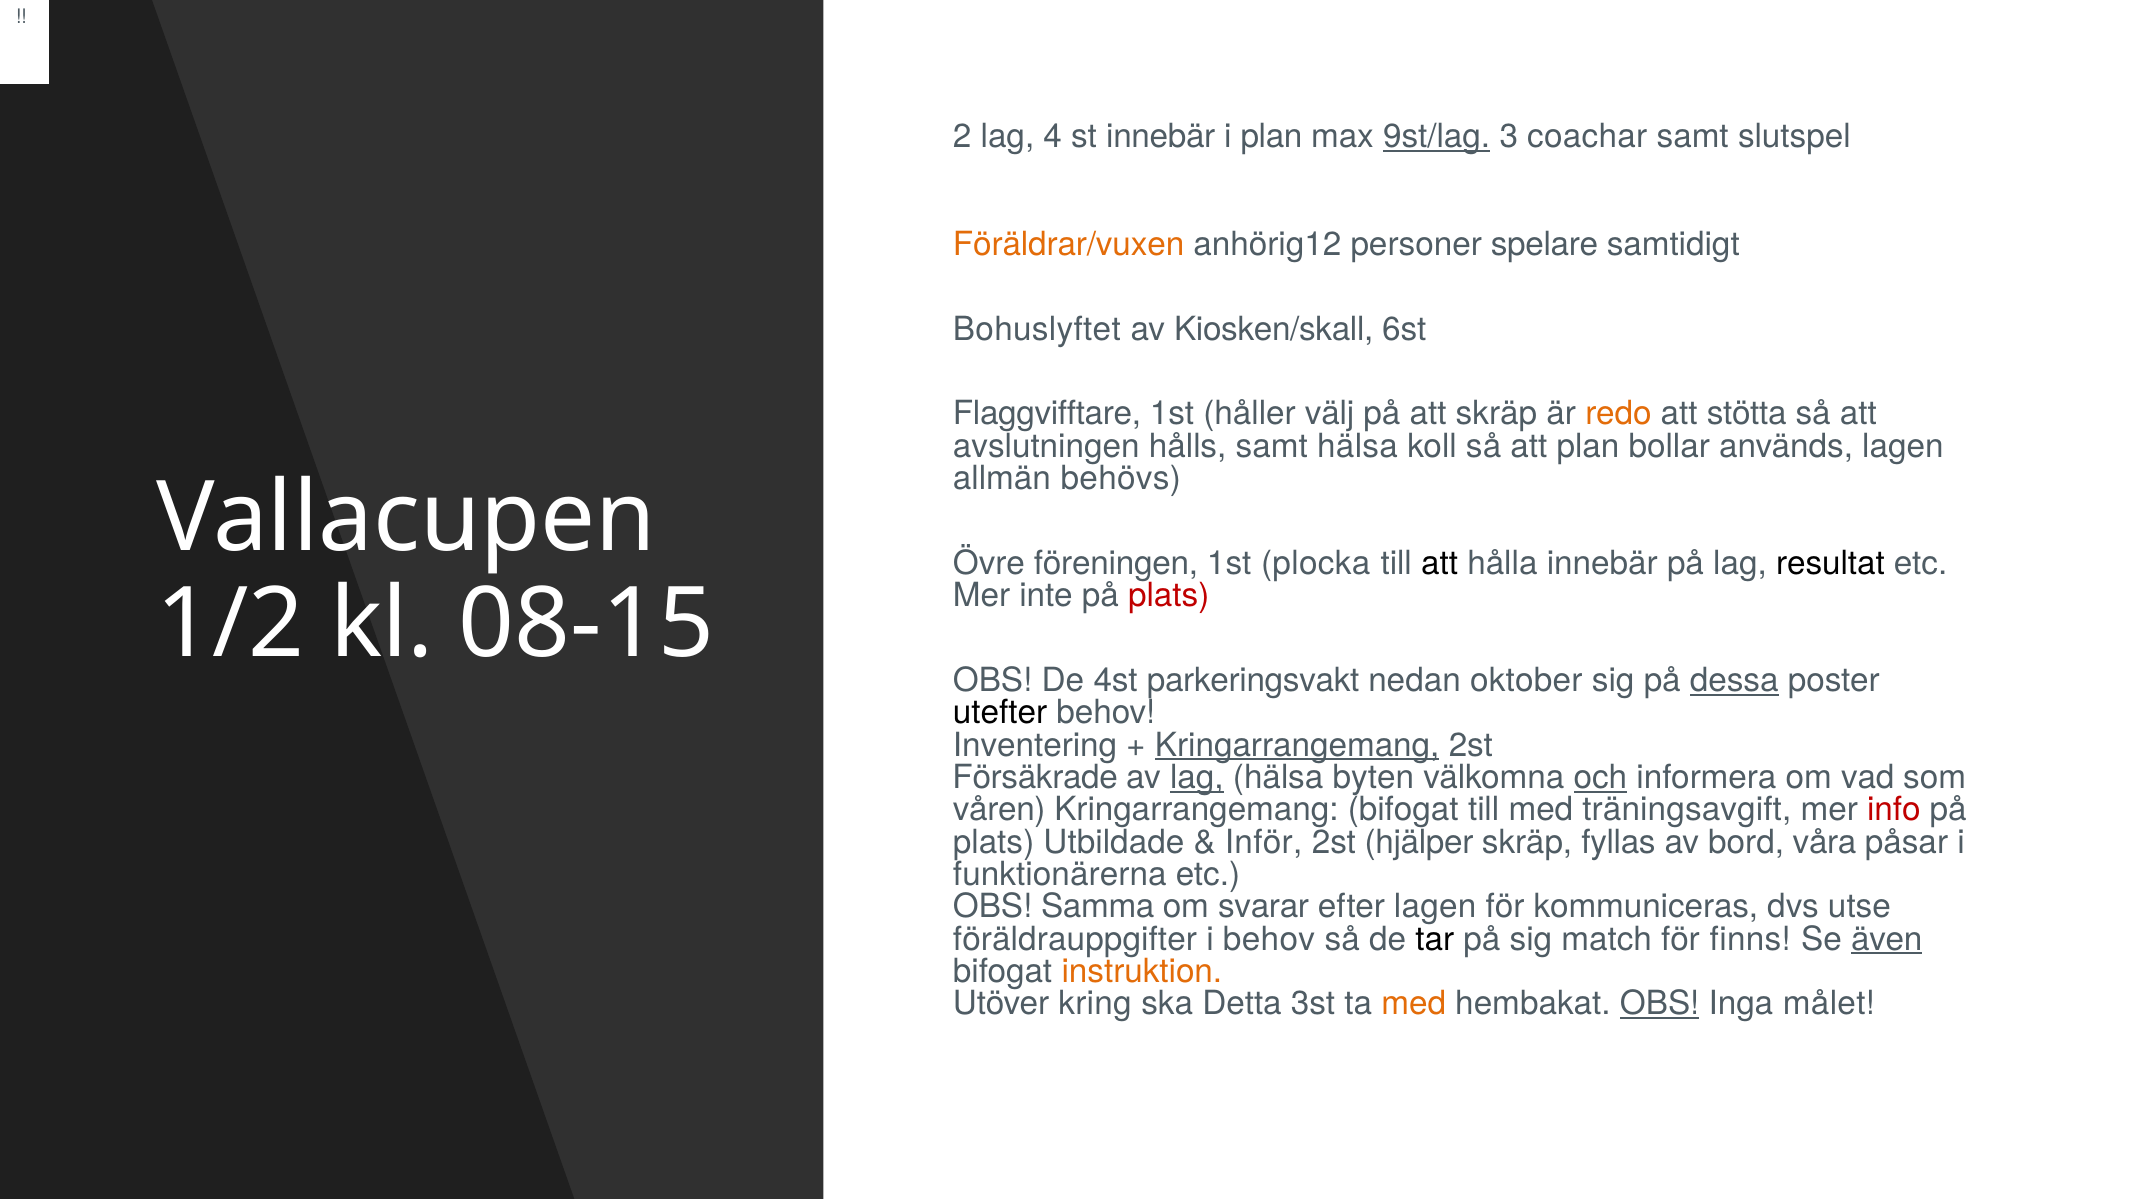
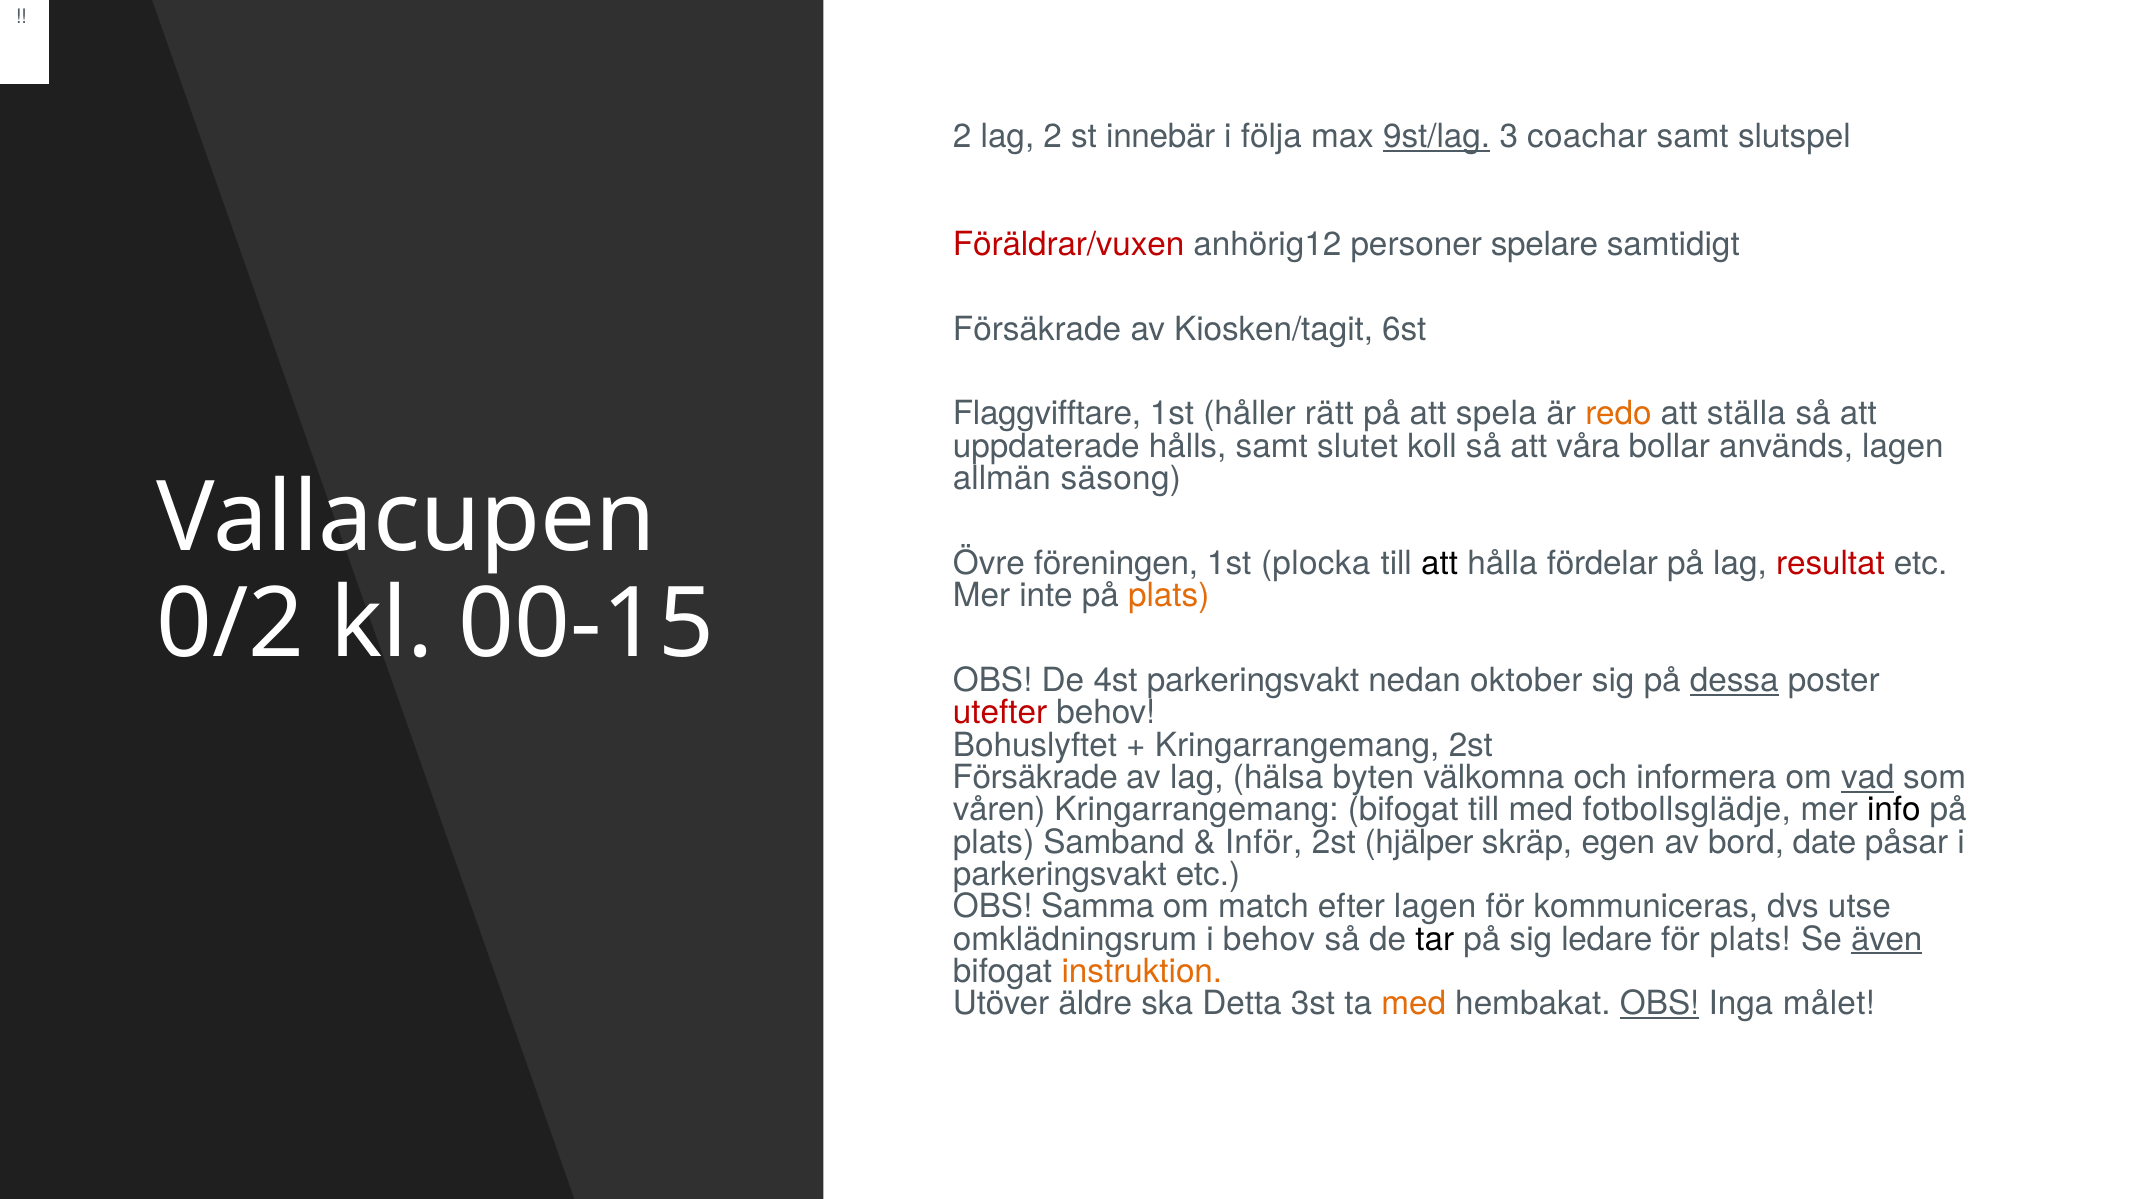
lag 4: 4 -> 2
i plan: plan -> följa
Föräldrar/vuxen colour: orange -> red
Bohuslyftet at (1037, 329): Bohuslyftet -> Försäkrade
Kiosken/skall: Kiosken/skall -> Kiosken/tagit
välj: välj -> rätt
att skräp: skräp -> spela
stötta: stötta -> ställa
avslutningen: avslutningen -> uppdaterade
samt hälsa: hälsa -> slutet
att plan: plan -> våra
behövs: behövs -> säsong
hålla innebär: innebär -> fördelar
resultat colour: black -> red
plats at (1169, 596) colour: red -> orange
1/2: 1/2 -> 0/2
08-15: 08-15 -> 00-15
utefter colour: black -> red
Inventering: Inventering -> Bohuslyftet
Kringarrangemang at (1297, 745) underline: present -> none
lag at (1197, 778) underline: present -> none
och underline: present -> none
vad underline: none -> present
träningsavgift: träningsavgift -> fotbollsglädje
info colour: red -> black
Utbildade: Utbildade -> Samband
fyllas: fyllas -> egen
våra: våra -> date
funktionärerna at (1060, 875): funktionärerna -> parkeringsvakt
svarar: svarar -> match
föräldrauppgifter: föräldrauppgifter -> omklädningsrum
match: match -> ledare
för finns: finns -> plats
kring: kring -> äldre
